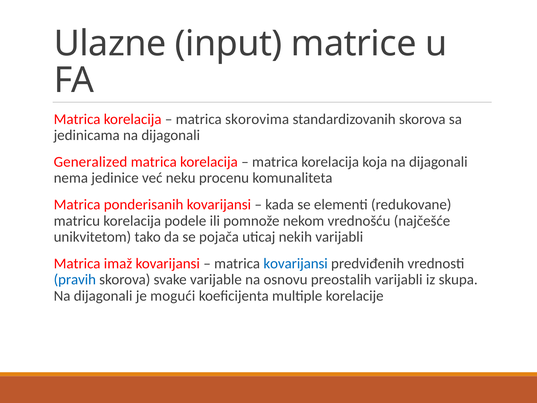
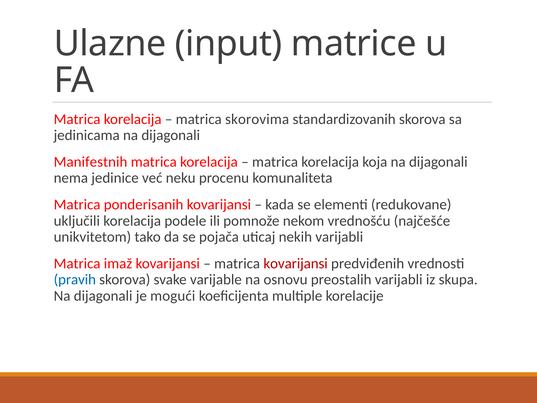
Generalized: Generalized -> Manifestnih
matricu: matricu -> uključili
kovarijansi at (296, 263) colour: blue -> red
